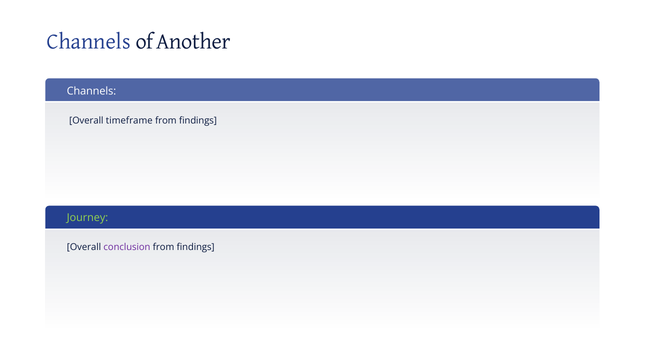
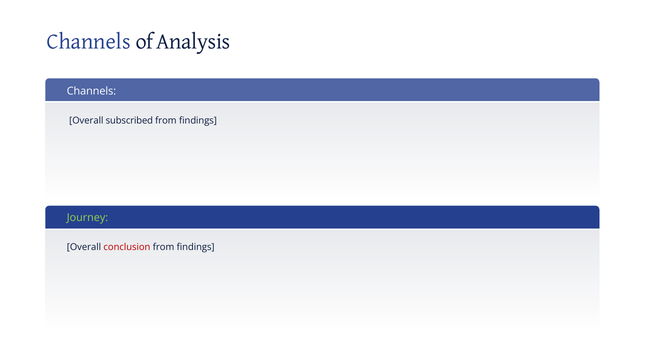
Another: Another -> Analysis
timeframe: timeframe -> subscribed
conclusion colour: purple -> red
